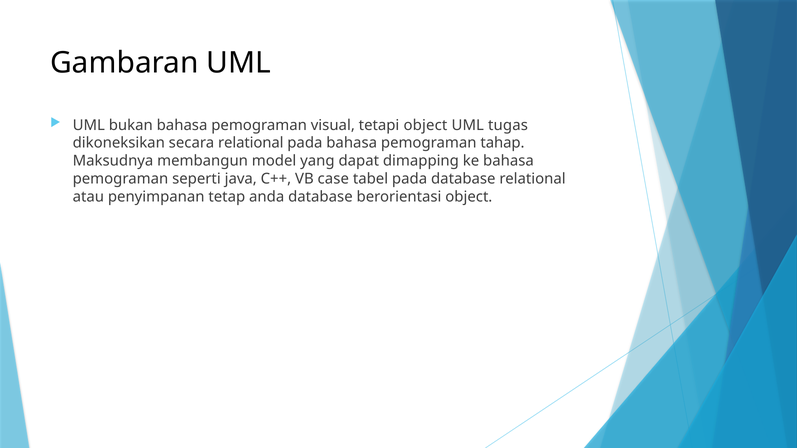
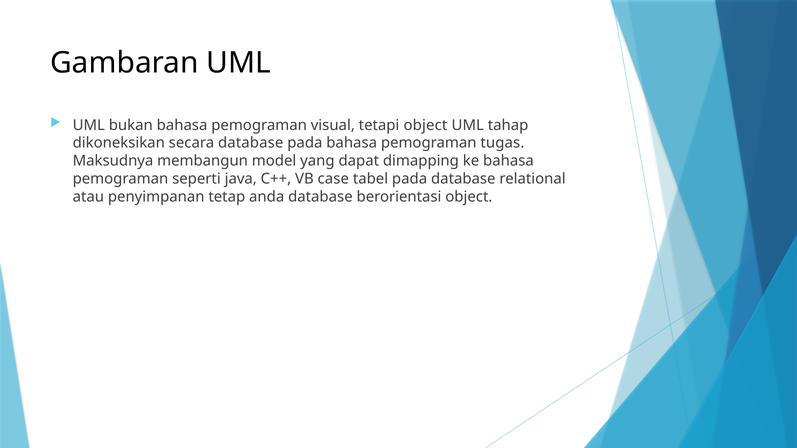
tugas: tugas -> tahap
secara relational: relational -> database
tahap: tahap -> tugas
